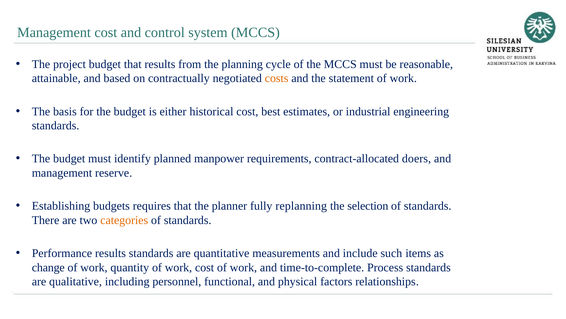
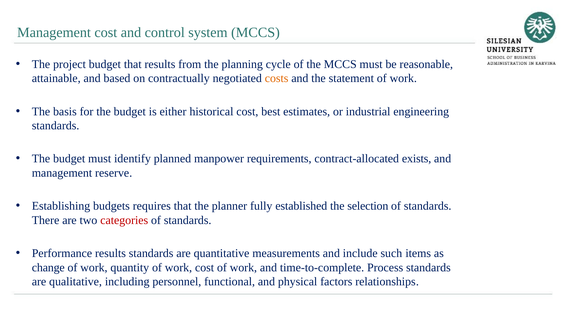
doers: doers -> exists
replanning: replanning -> established
categories colour: orange -> red
